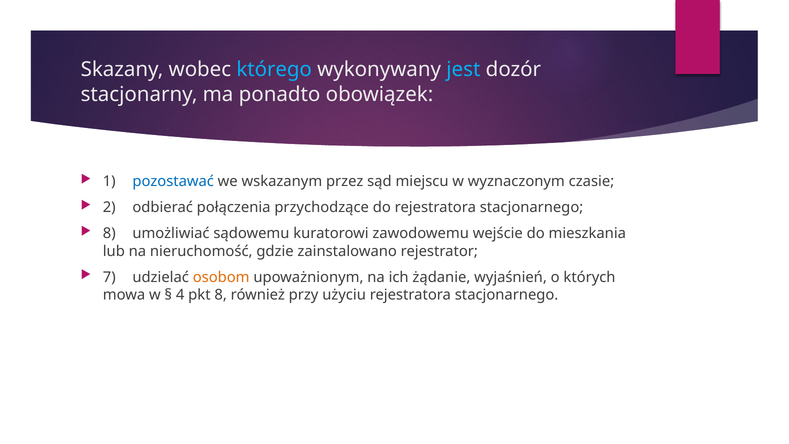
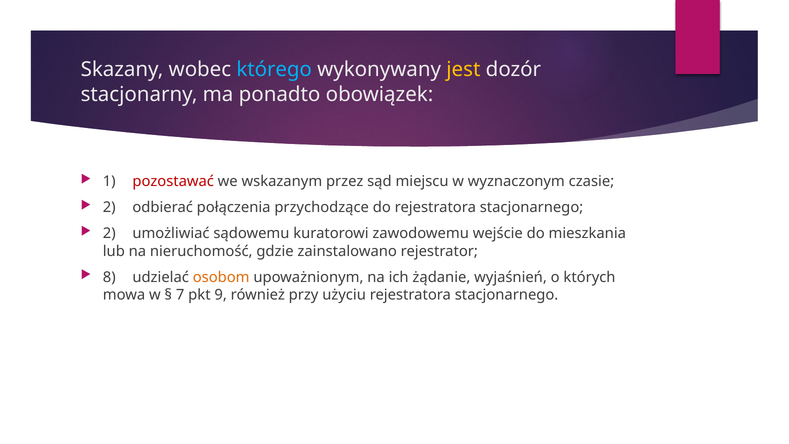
jest colour: light blue -> yellow
pozostawać colour: blue -> red
8 at (109, 233): 8 -> 2
7: 7 -> 8
4: 4 -> 7
pkt 8: 8 -> 9
